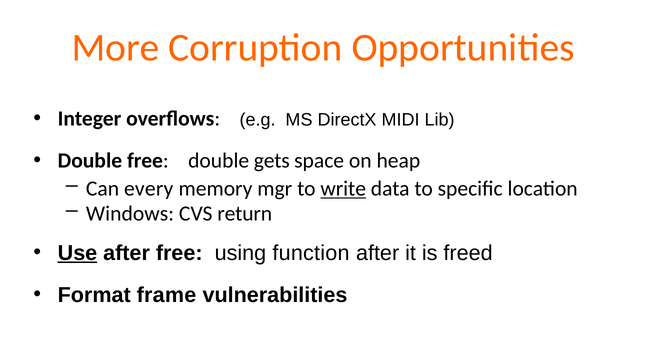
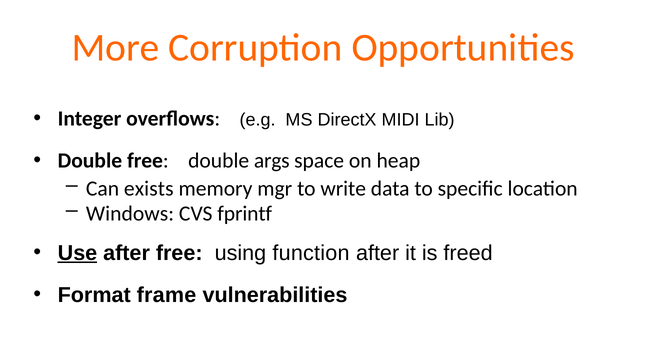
gets: gets -> args
every: every -> exists
write underline: present -> none
return: return -> fprintf
